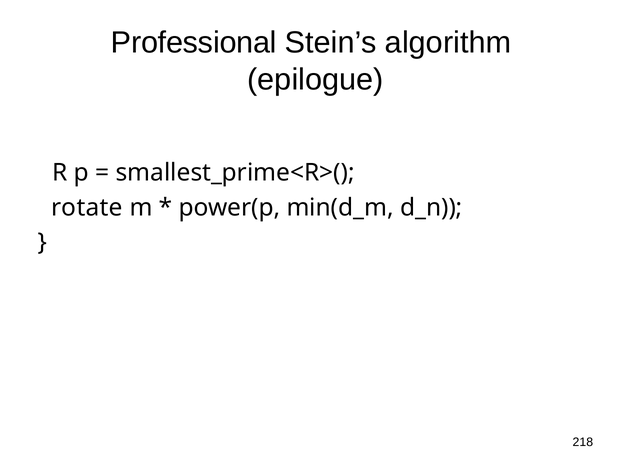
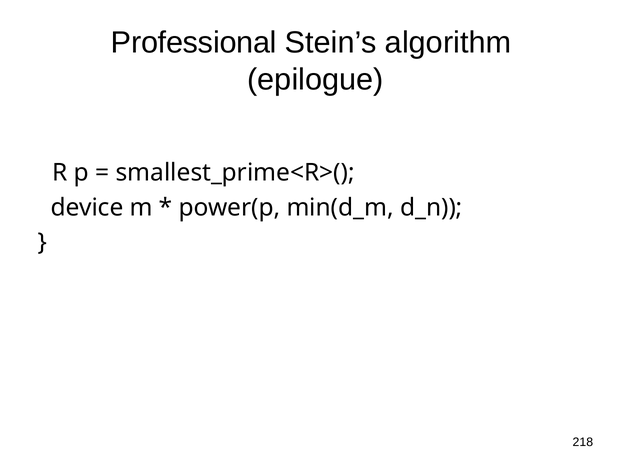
rotate: rotate -> device
